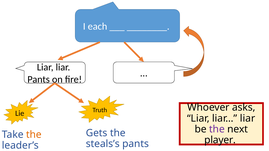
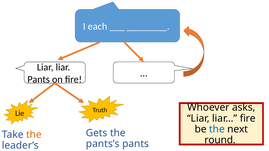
liar… liar: liar -> fire
the at (217, 129) colour: purple -> blue
player: player -> round
steals’s: steals’s -> pants’s
